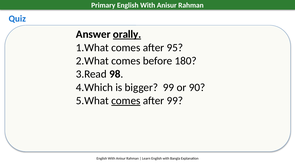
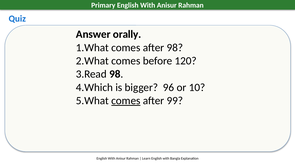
orally underline: present -> none
after 95: 95 -> 98
180: 180 -> 120
bigger 99: 99 -> 96
90: 90 -> 10
